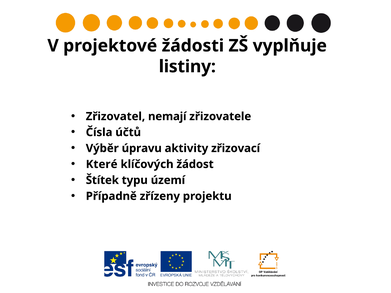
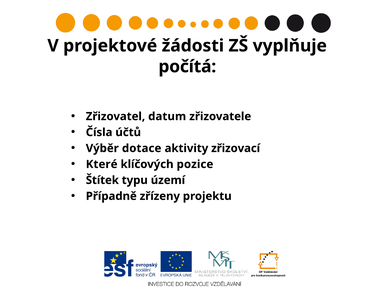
listiny: listiny -> počítá
nemají: nemají -> datum
úpravu: úpravu -> dotace
žádost: žádost -> pozice
